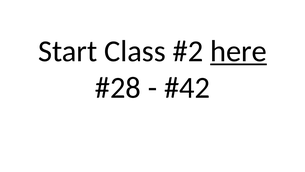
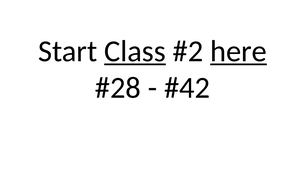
Class underline: none -> present
